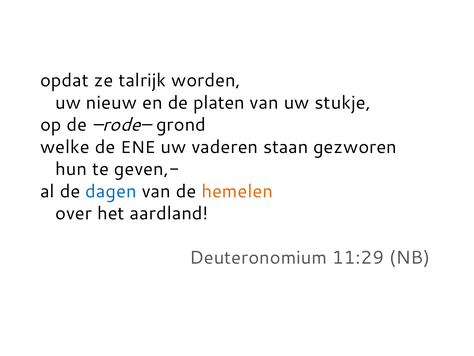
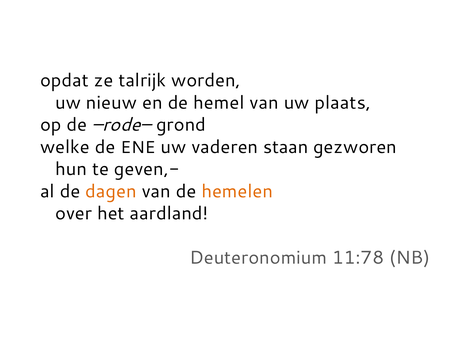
platen: platen -> hemel
stukje: stukje -> plaats
dagen colour: blue -> orange
11:29: 11:29 -> 11:78
